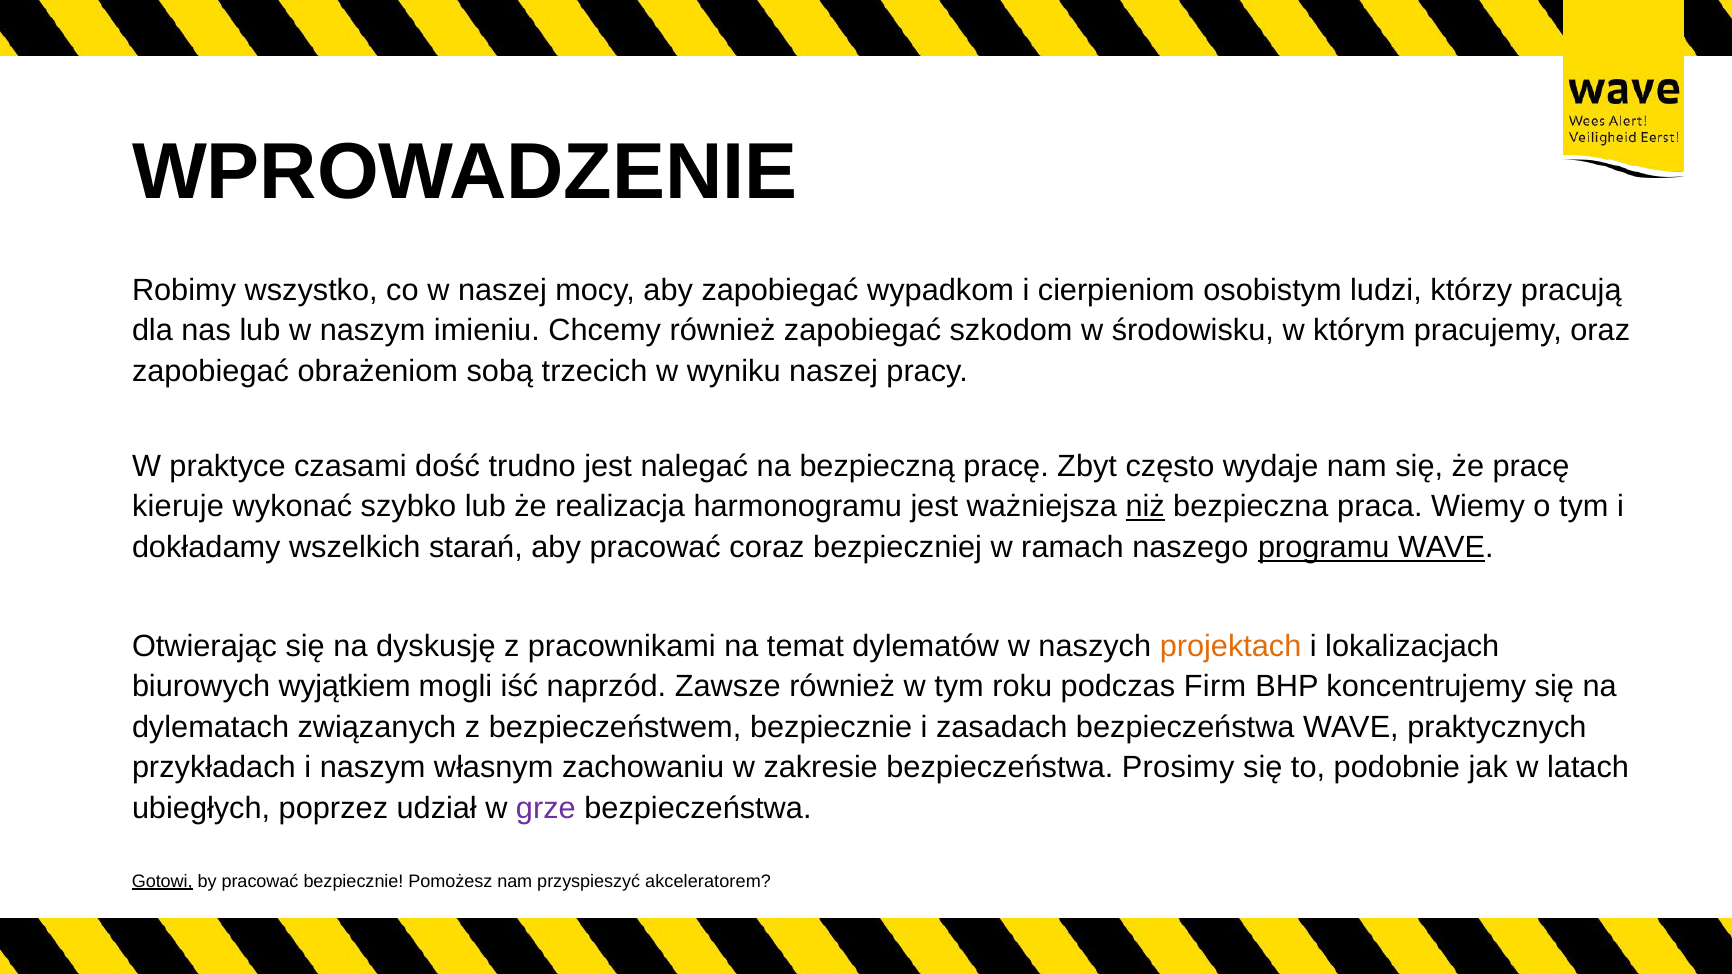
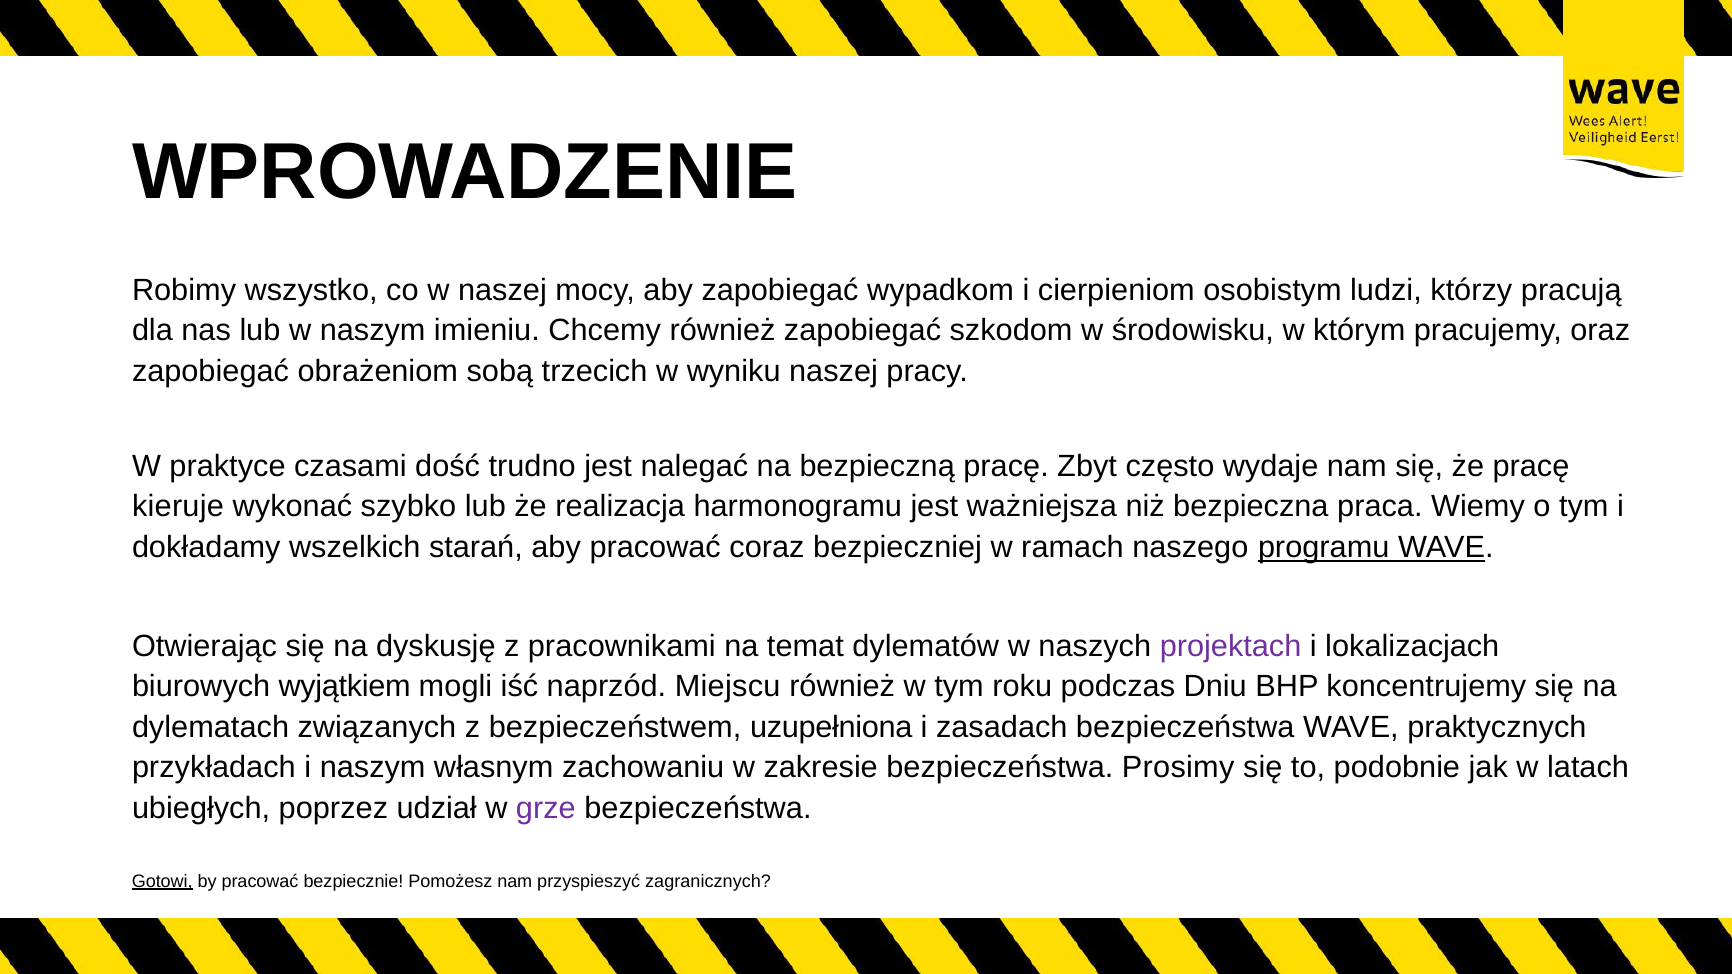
niż underline: present -> none
projektach colour: orange -> purple
Zawsze: Zawsze -> Miejscu
Firm: Firm -> Dniu
bezpieczeństwem bezpiecznie: bezpiecznie -> uzupełniona
akceleratorem: akceleratorem -> zagranicznych
